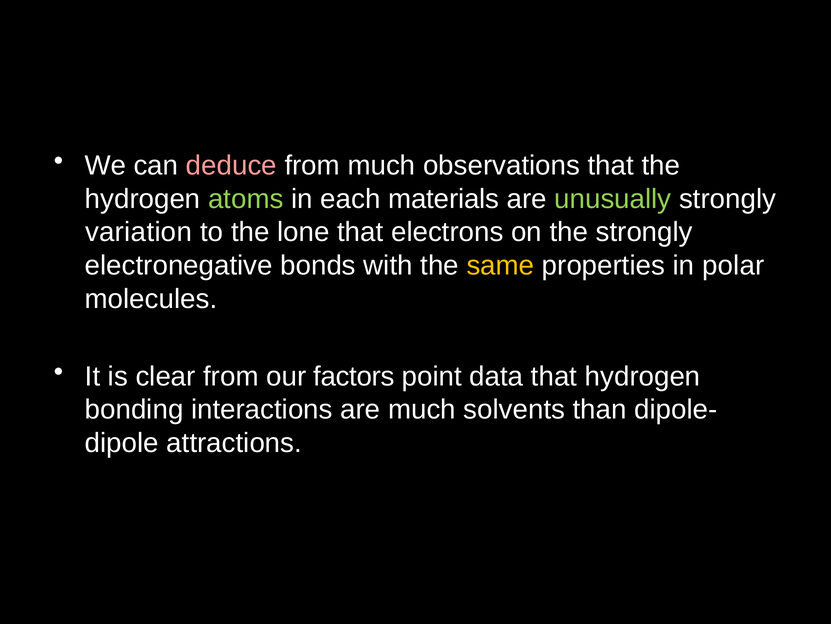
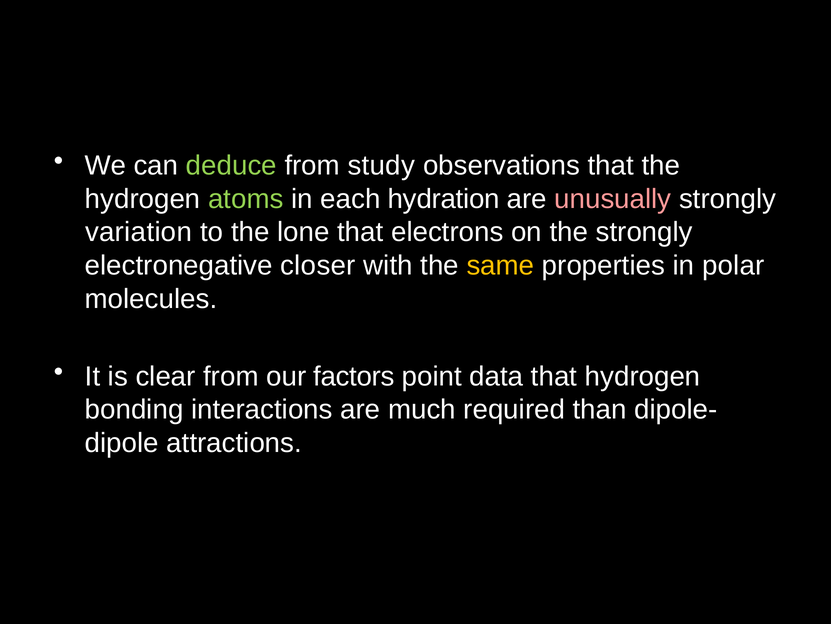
deduce colour: pink -> light green
from much: much -> study
materials: materials -> hydration
unusually colour: light green -> pink
bonds: bonds -> closer
solvents: solvents -> required
